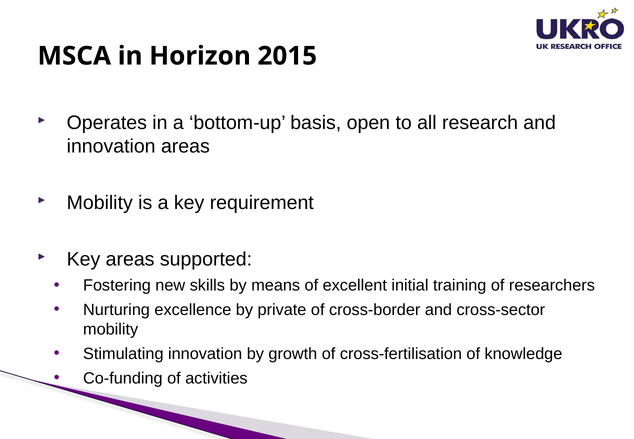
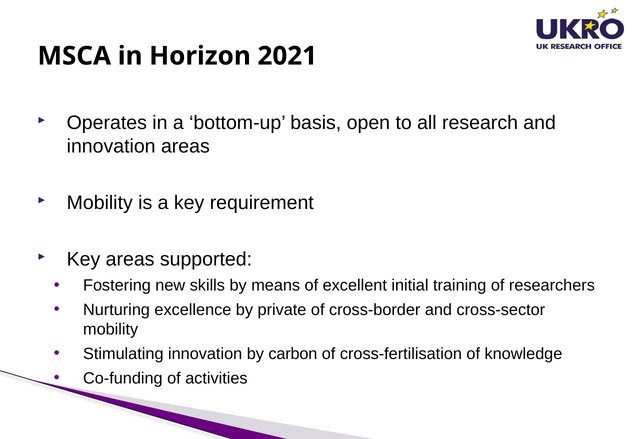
2015: 2015 -> 2021
growth: growth -> carbon
